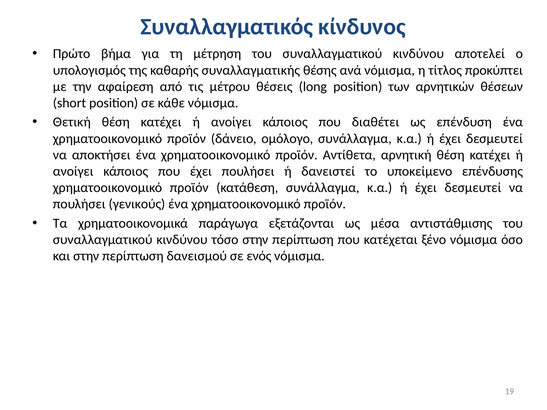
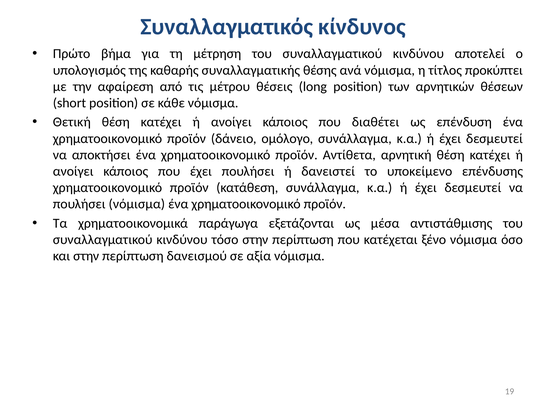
πουλήσει γενικούς: γενικούς -> νόμισμα
ενός: ενός -> αξία
